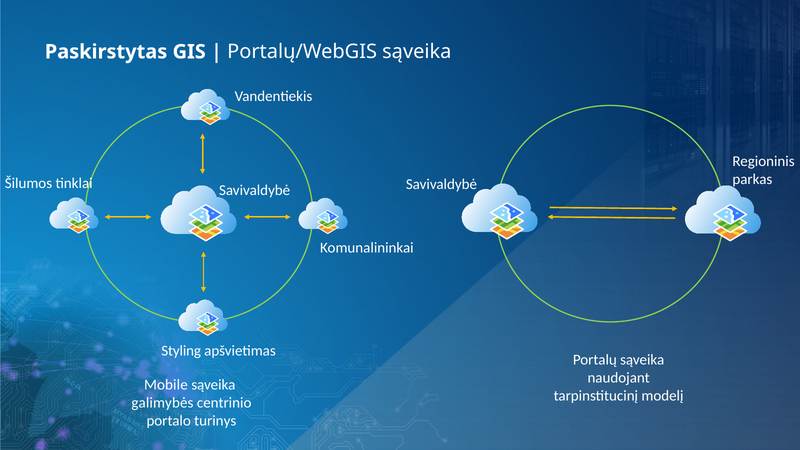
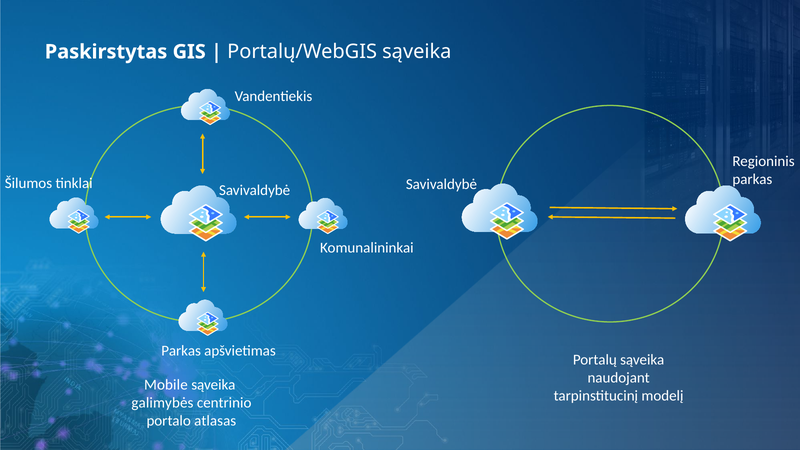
Styling at (181, 351): Styling -> Parkas
turinys: turinys -> atlasas
